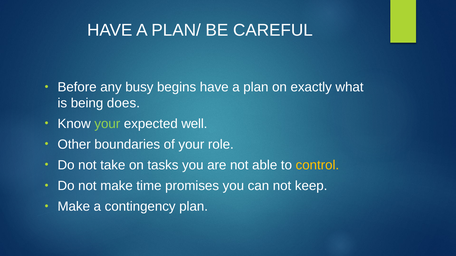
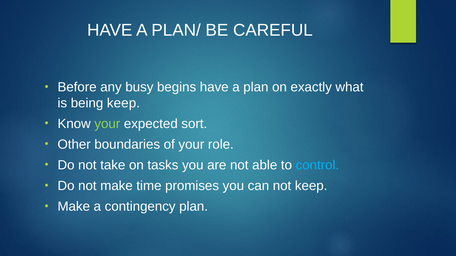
being does: does -> keep
well: well -> sort
control colour: yellow -> light blue
